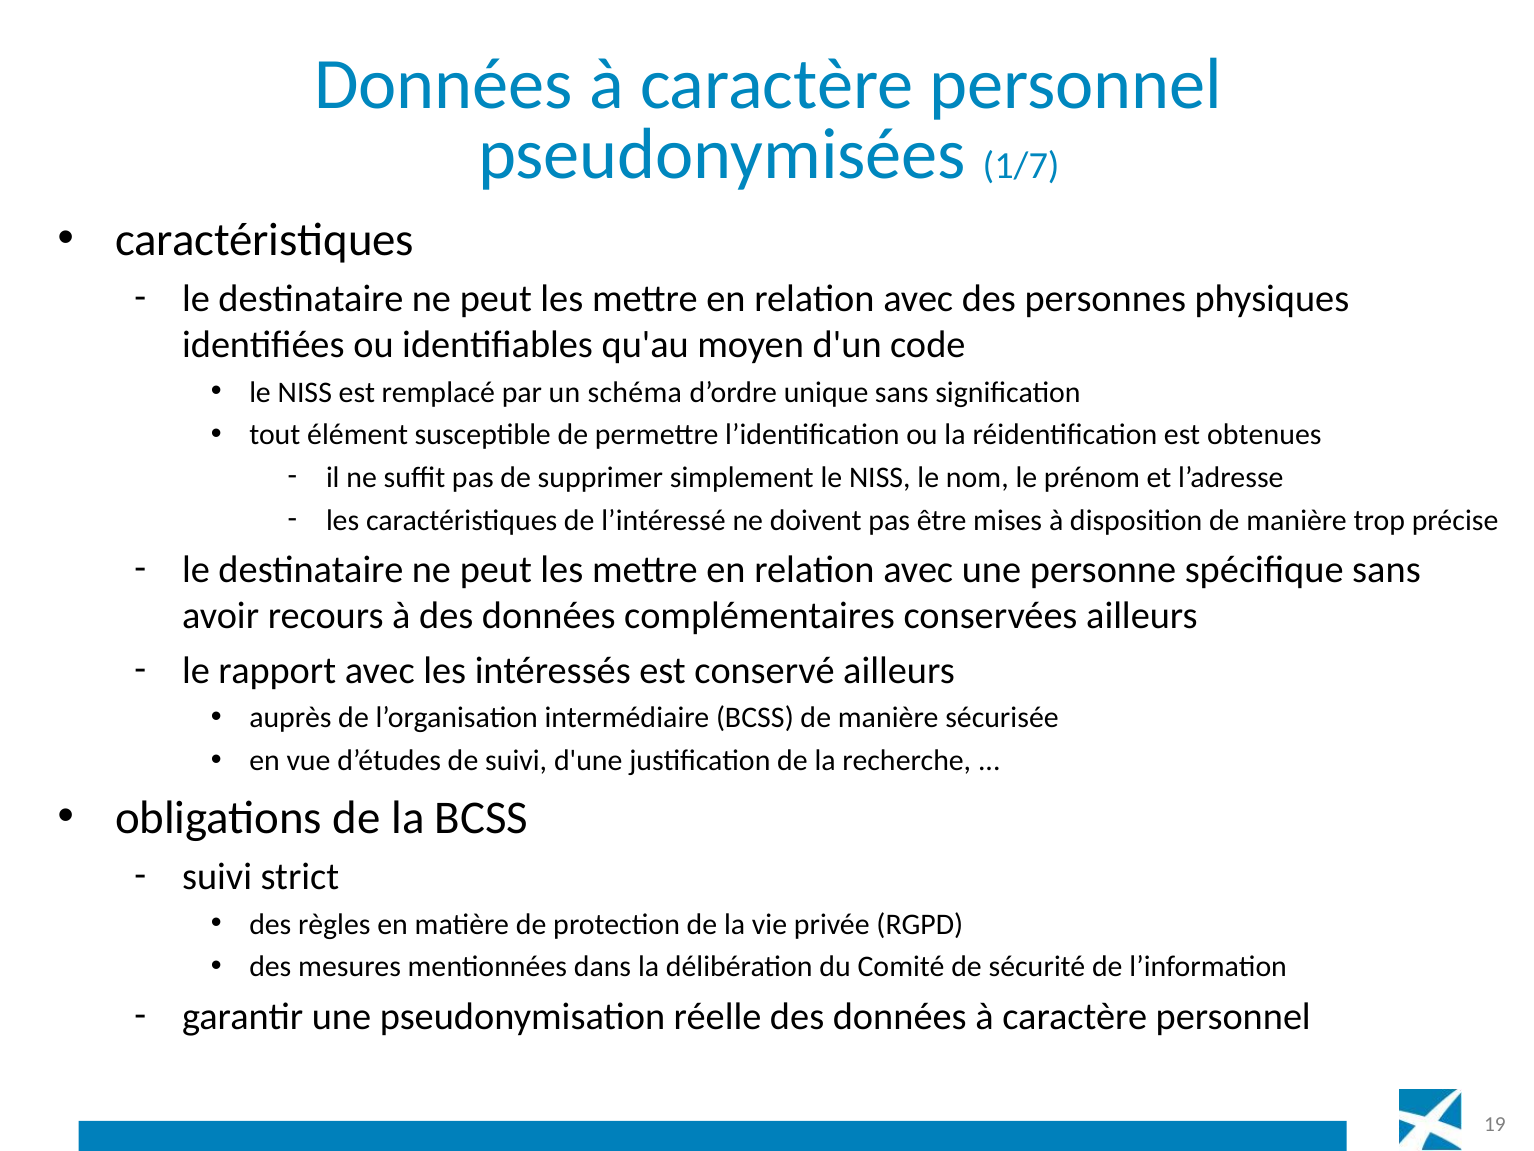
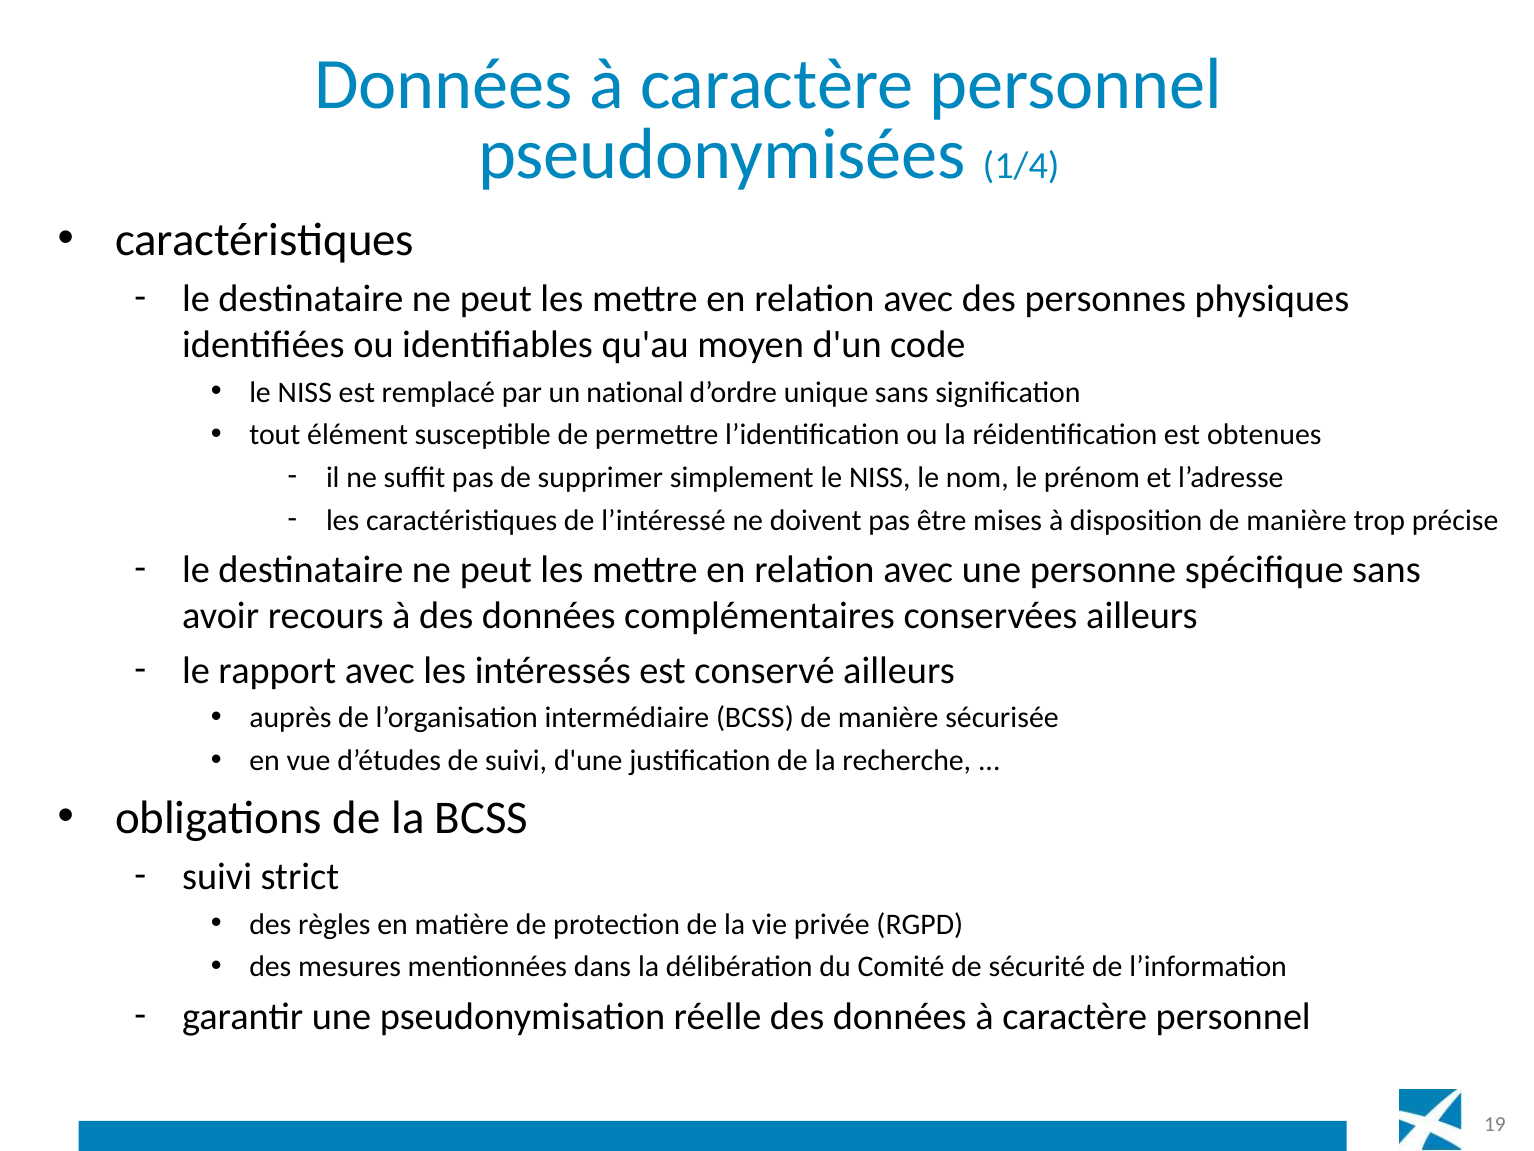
1/7: 1/7 -> 1/4
schéma: schéma -> national
